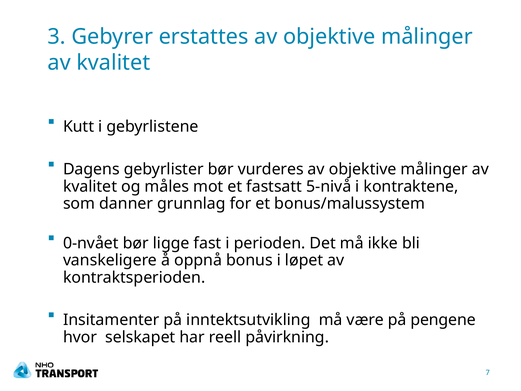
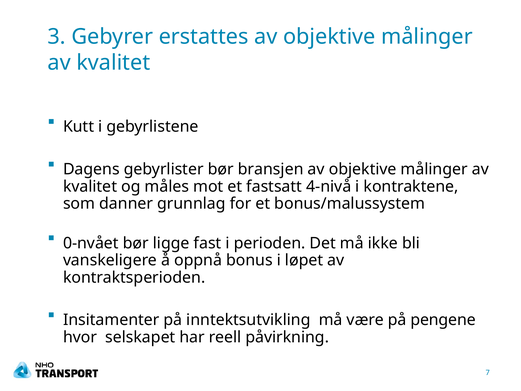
vurderes: vurderes -> bransjen
5-nivå: 5-nivå -> 4-nivå
